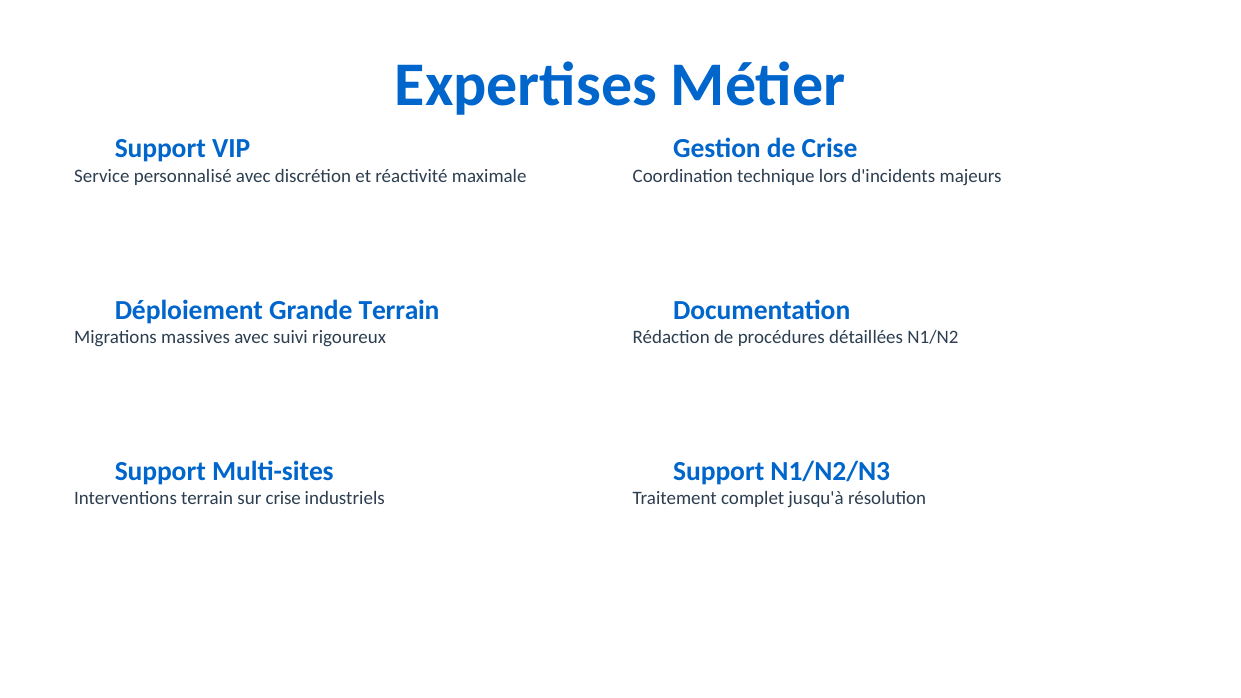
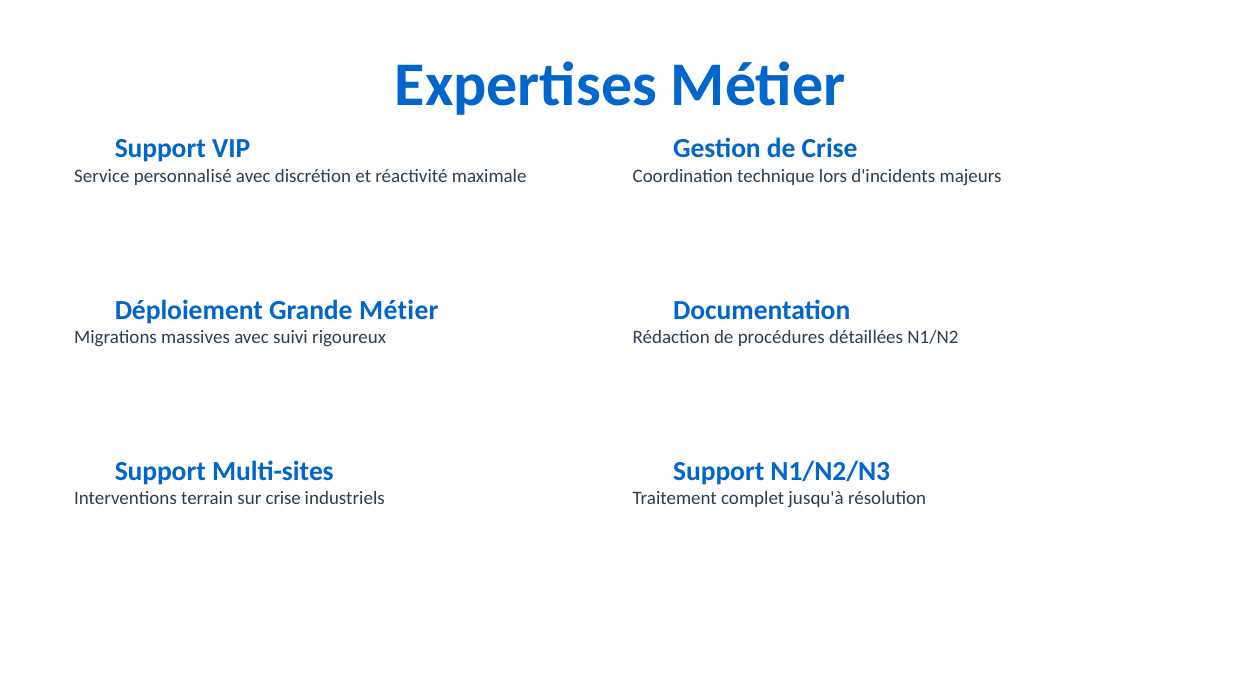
Grande Terrain: Terrain -> Métier
